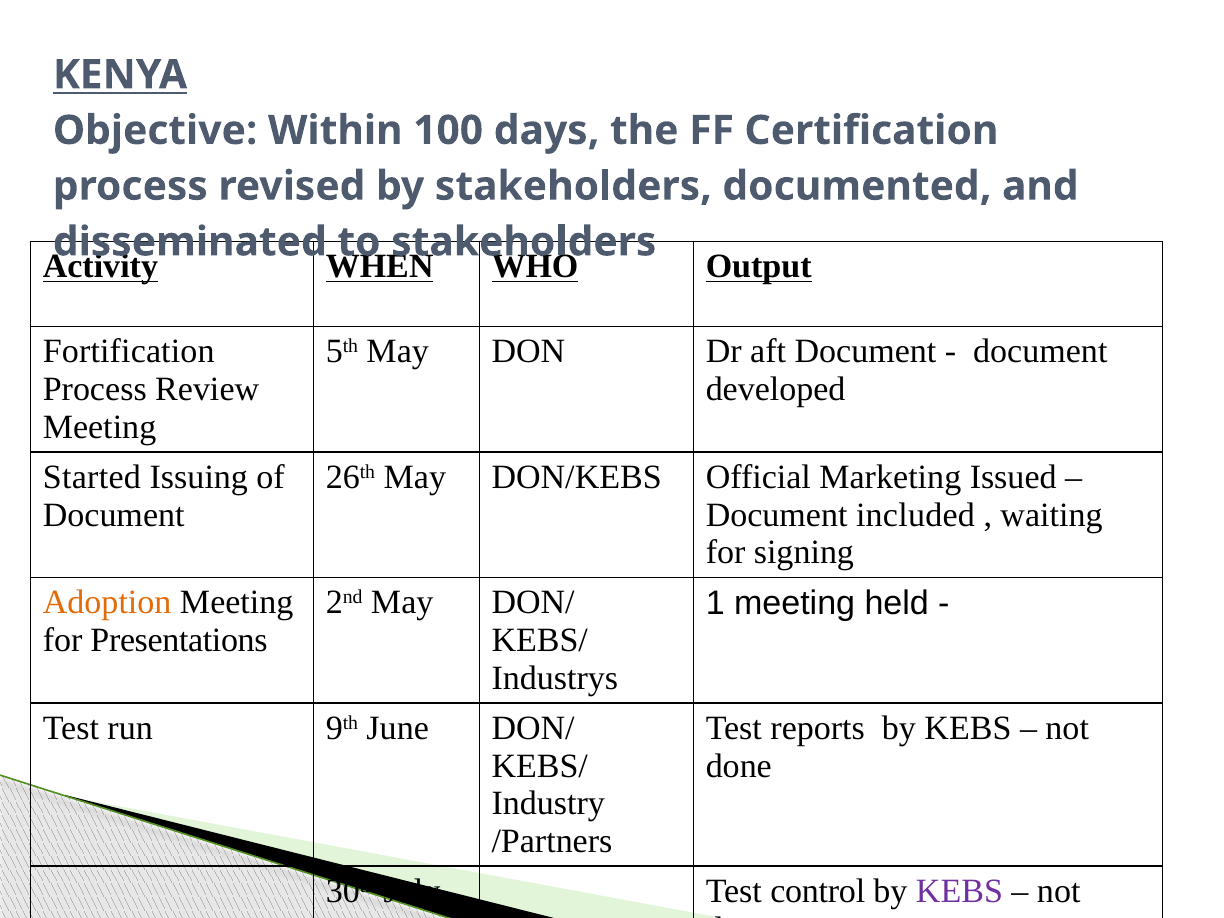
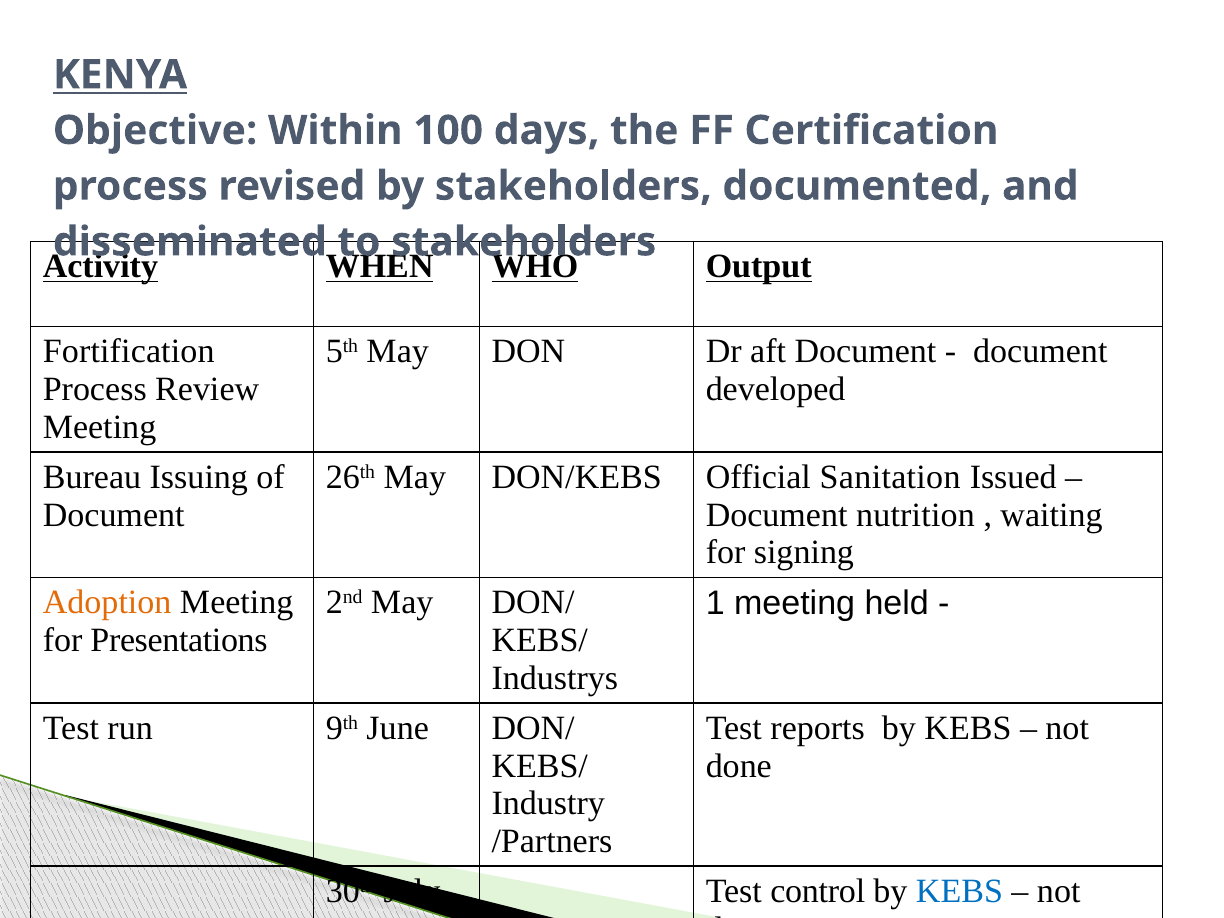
Started: Started -> Bureau
Marketing: Marketing -> Sanitation
included: included -> nutrition
KEBS at (959, 891) colour: purple -> blue
